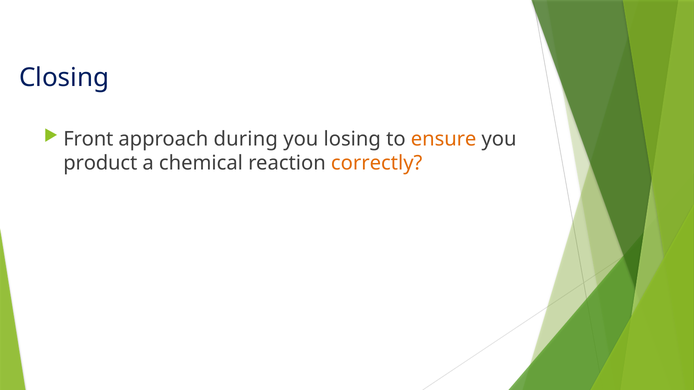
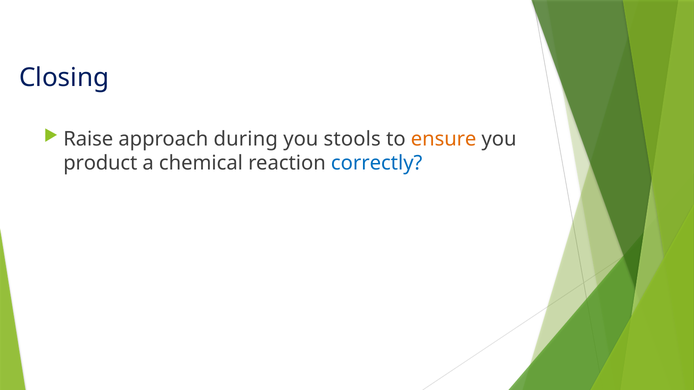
Front: Front -> Raise
losing: losing -> stools
correctly colour: orange -> blue
